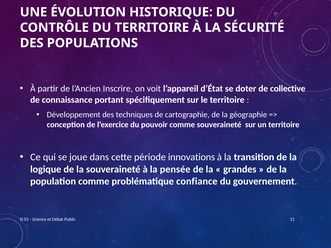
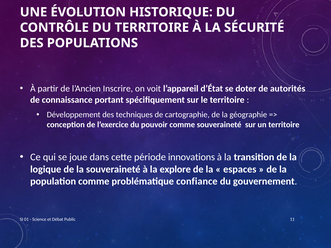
collective: collective -> autorités
pensée: pensée -> explore
grandes: grandes -> espaces
